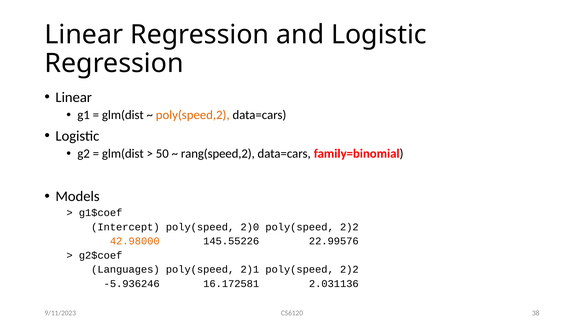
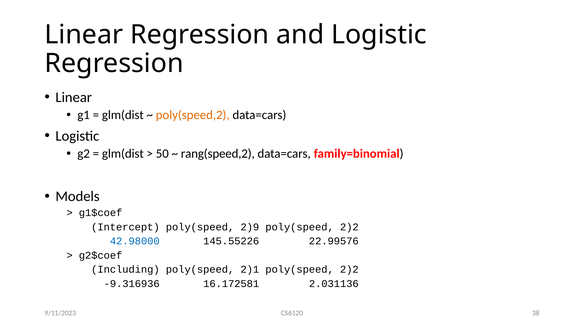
2)0: 2)0 -> 2)9
42.98000 colour: orange -> blue
Languages: Languages -> Including
-5.936246: -5.936246 -> -9.316936
